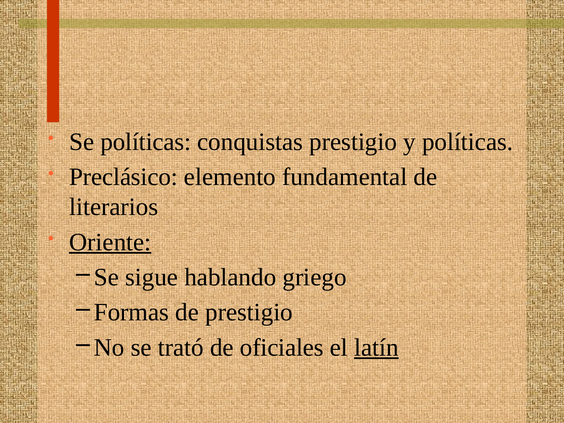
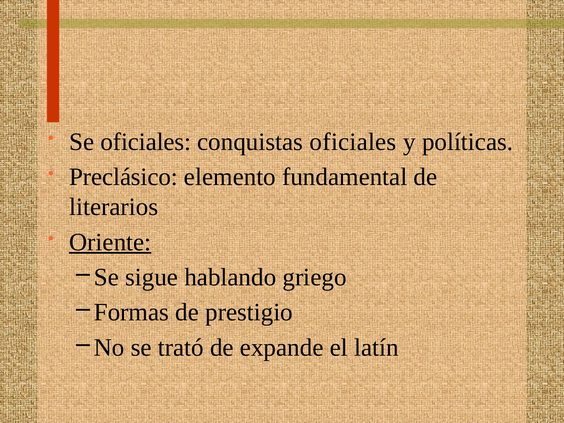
Se políticas: políticas -> oficiales
conquistas prestigio: prestigio -> oficiales
oficiales: oficiales -> expande
latín underline: present -> none
